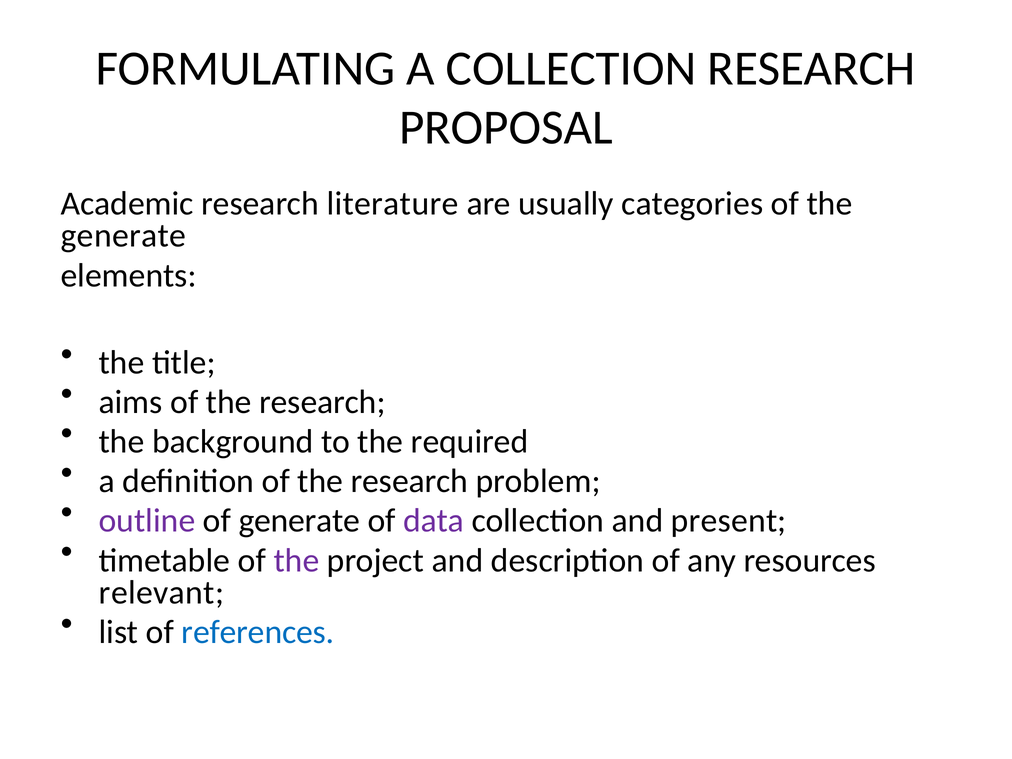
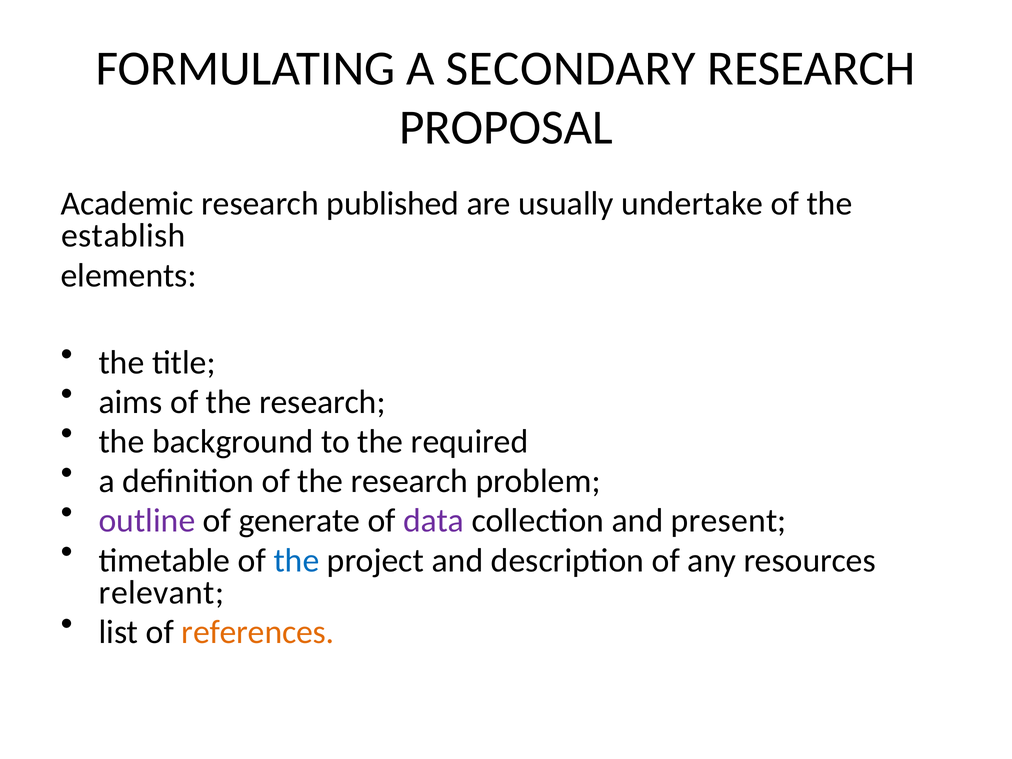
A COLLECTION: COLLECTION -> SECONDARY
literature: literature -> published
categories: categories -> undertake
generate at (123, 236): generate -> establish
the at (296, 560) colour: purple -> blue
references colour: blue -> orange
